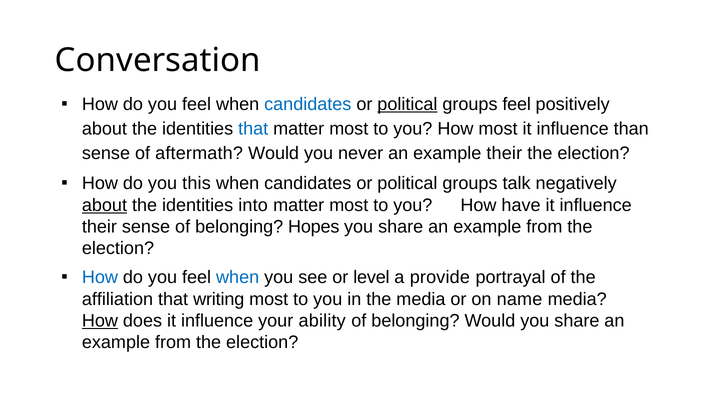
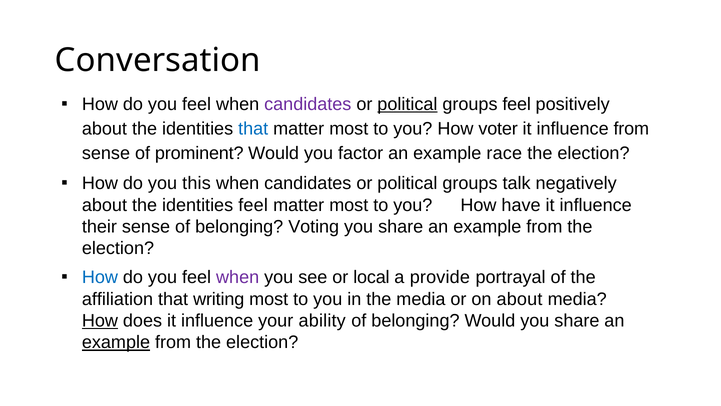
candidates at (308, 104) colour: blue -> purple
How most: most -> voter
influence than: than -> from
aftermath: aftermath -> prominent
never: never -> factor
example their: their -> race
about at (104, 205) underline: present -> none
identities into: into -> feel
Hopes: Hopes -> Voting
when at (238, 277) colour: blue -> purple
level: level -> local
on name: name -> about
example at (116, 342) underline: none -> present
